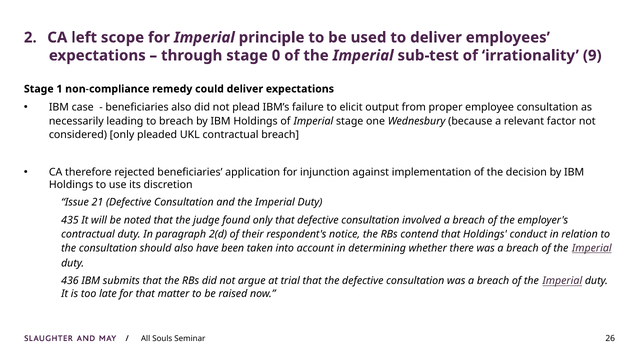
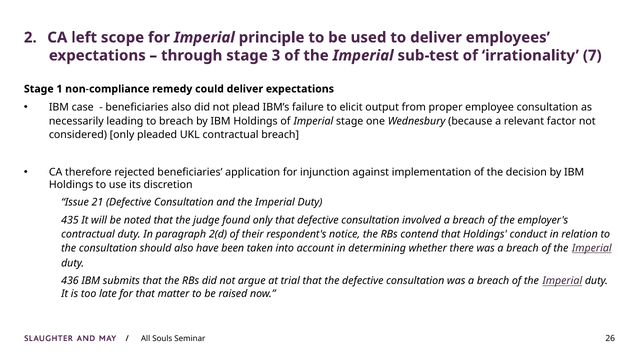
0: 0 -> 3
9: 9 -> 7
